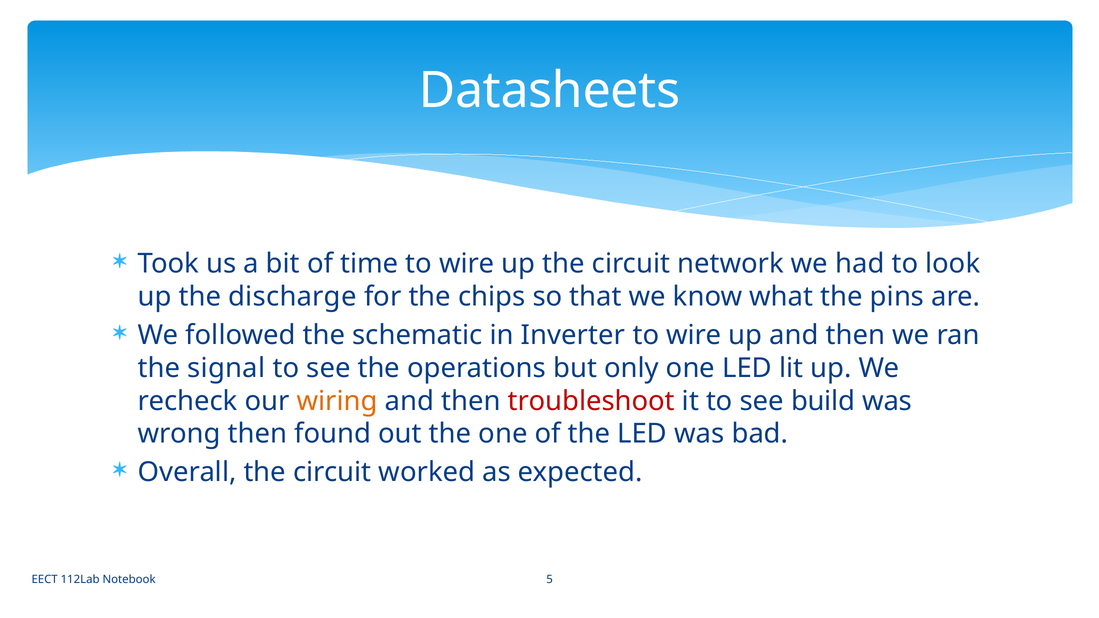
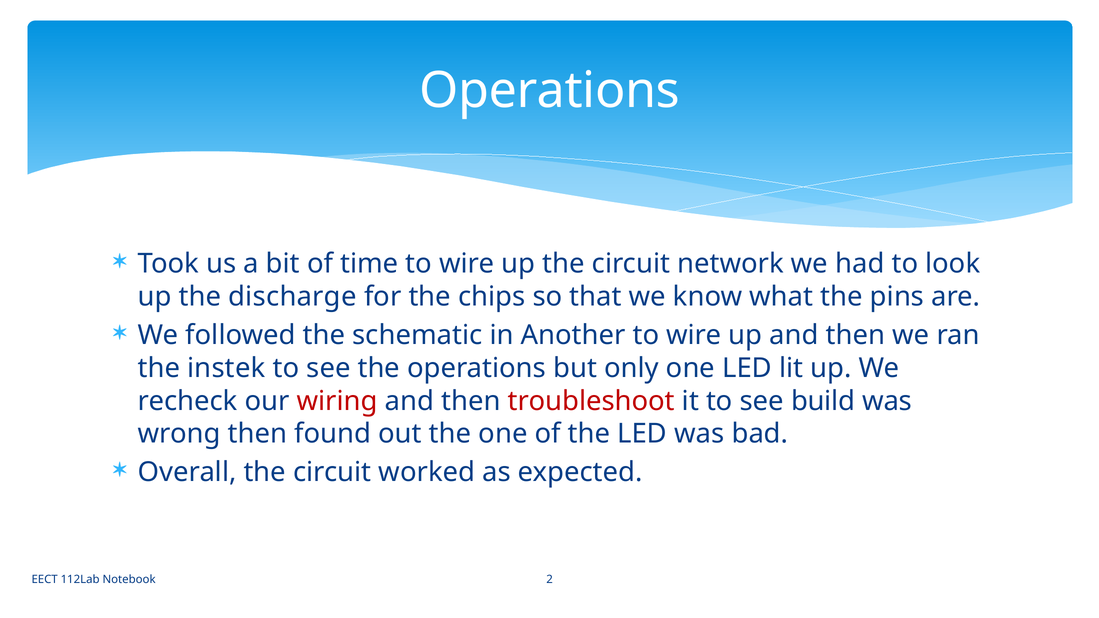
Datasheets at (550, 90): Datasheets -> Operations
Inverter: Inverter -> Another
signal: signal -> instek
wiring colour: orange -> red
5: 5 -> 2
